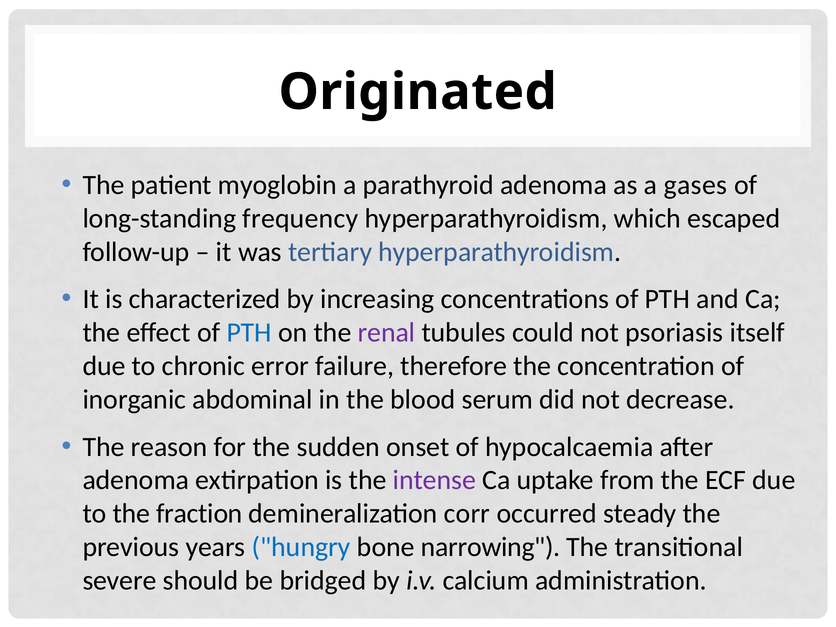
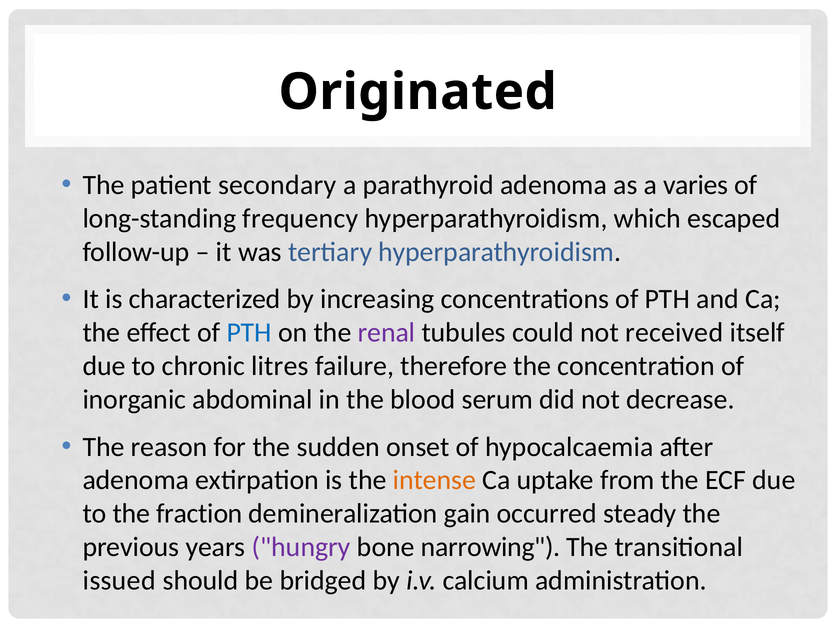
myoglobin: myoglobin -> secondary
gases: gases -> varies
psoriasis: psoriasis -> received
error: error -> litres
intense colour: purple -> orange
corr: corr -> gain
hungry colour: blue -> purple
severe: severe -> issued
